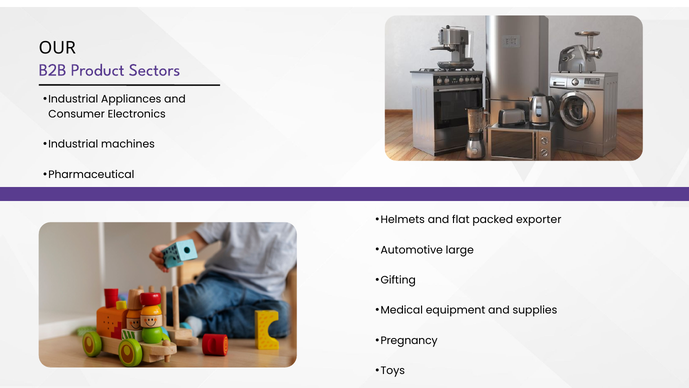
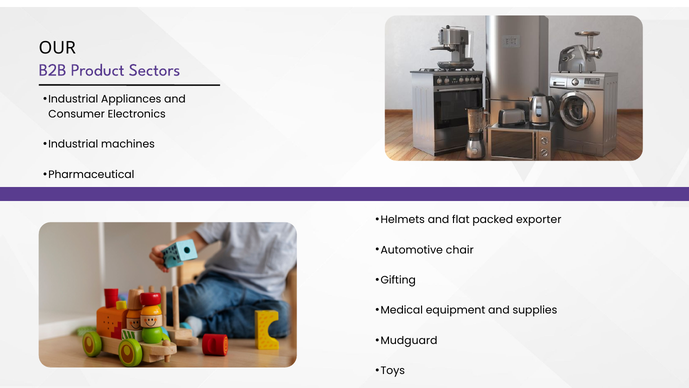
large: large -> chair
Pregnancy: Pregnancy -> Mudguard
